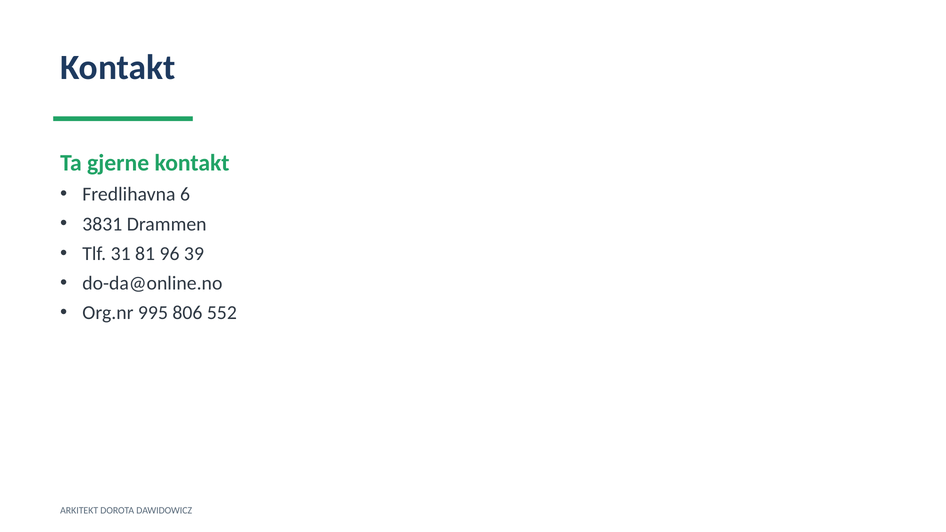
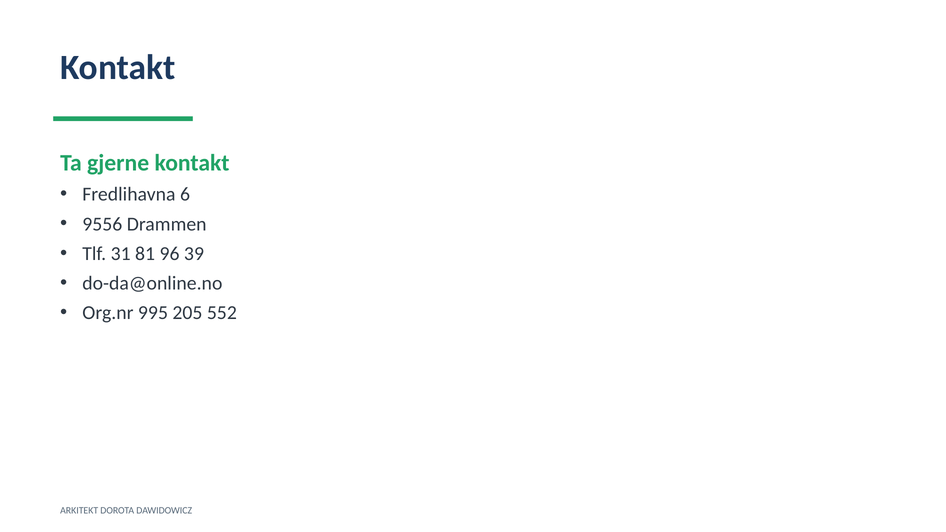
3831: 3831 -> 9556
806: 806 -> 205
